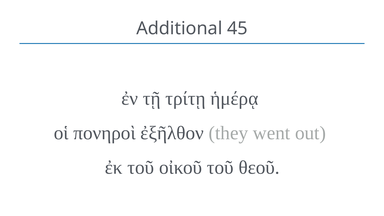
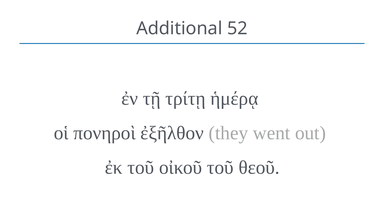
45: 45 -> 52
